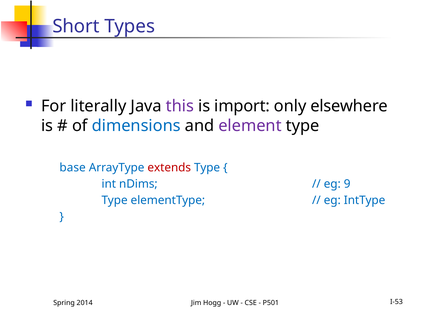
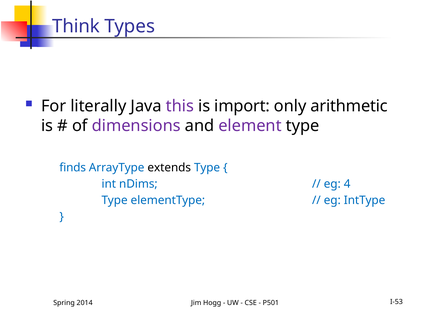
Short: Short -> Think
elsewhere: elsewhere -> arithmetic
dimensions colour: blue -> purple
base: base -> finds
extends colour: red -> black
9: 9 -> 4
